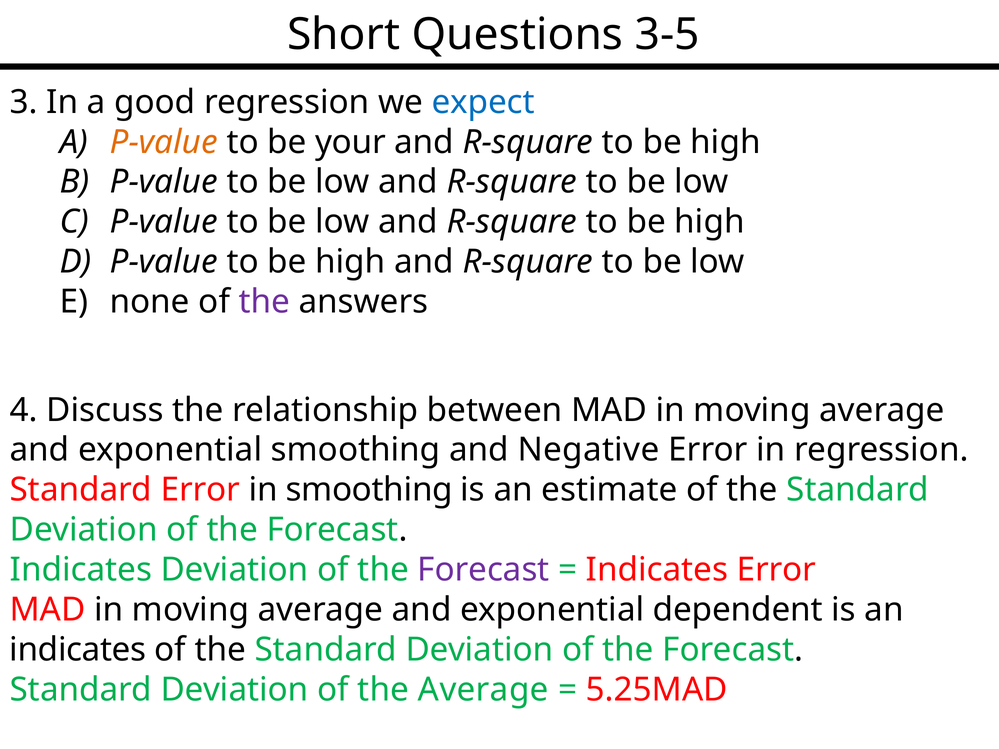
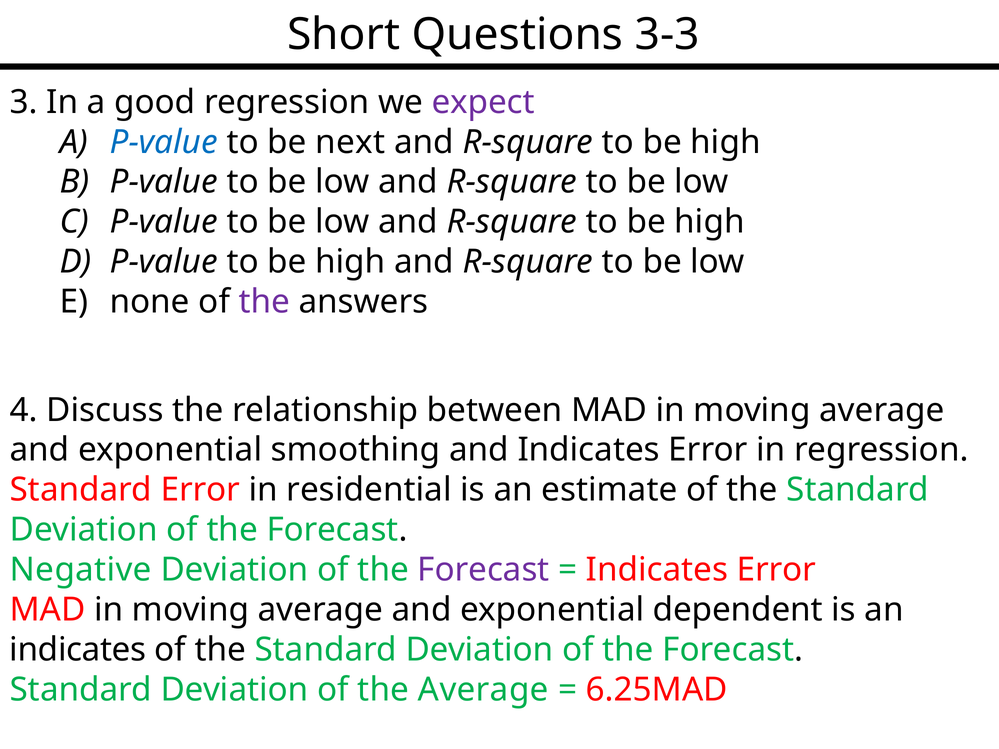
3-5: 3-5 -> 3-3
expect colour: blue -> purple
P-value at (164, 142) colour: orange -> blue
your: your -> next
and Negative: Negative -> Indicates
in smoothing: smoothing -> residential
Indicates at (81, 570): Indicates -> Negative
5.25MAD: 5.25MAD -> 6.25MAD
